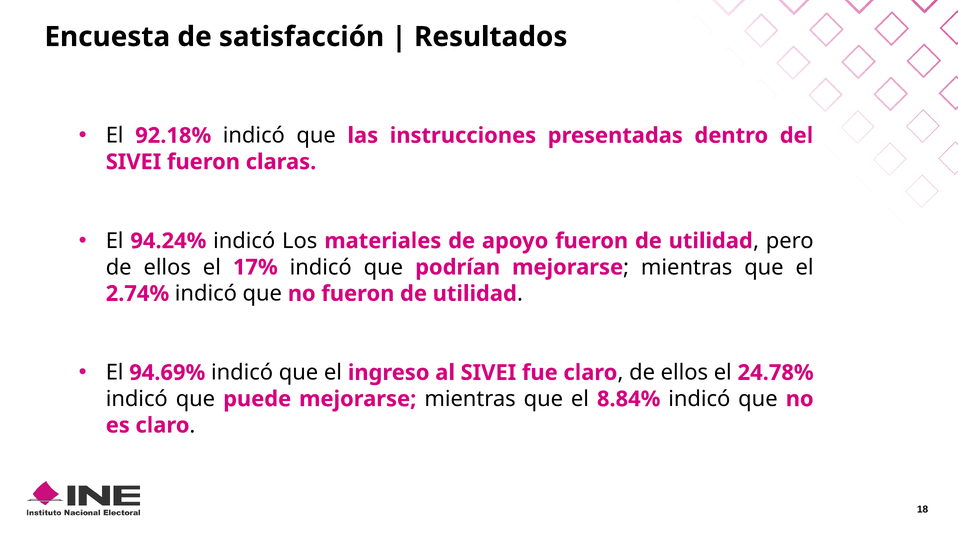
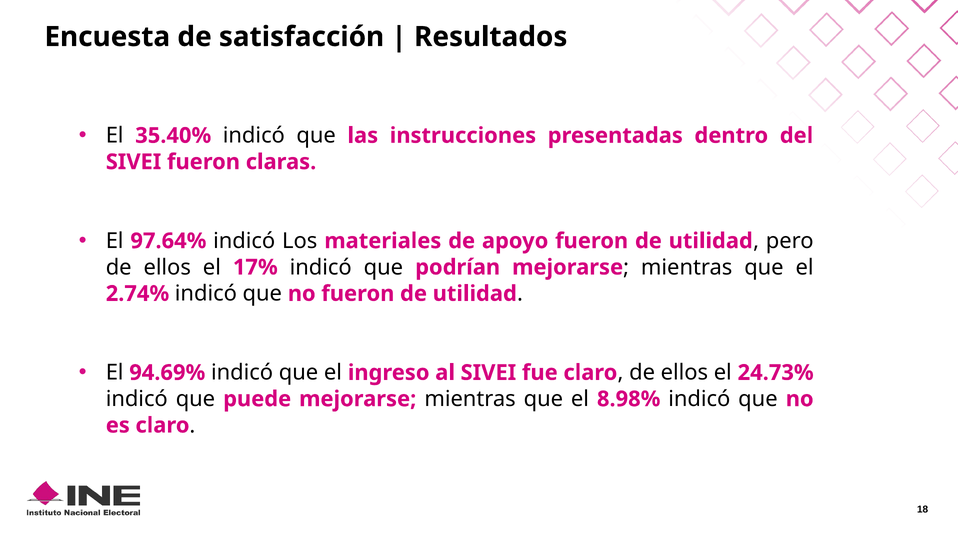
92.18%: 92.18% -> 35.40%
94.24%: 94.24% -> 97.64%
24.78%: 24.78% -> 24.73%
8.84%: 8.84% -> 8.98%
